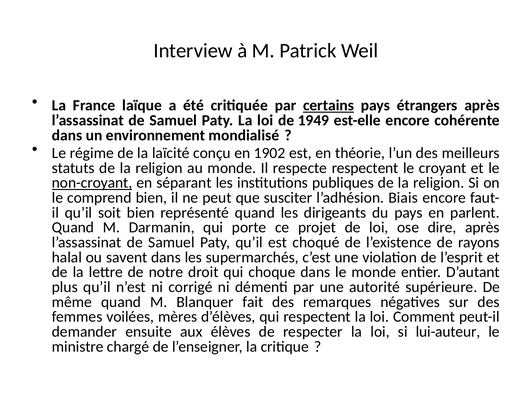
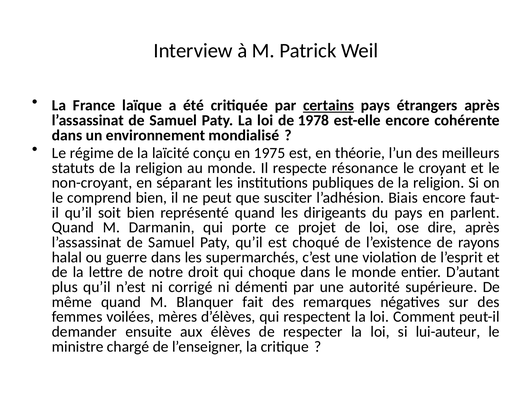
1949: 1949 -> 1978
1902: 1902 -> 1975
respecte respectent: respectent -> résonance
non-croyant underline: present -> none
savent: savent -> guerre
